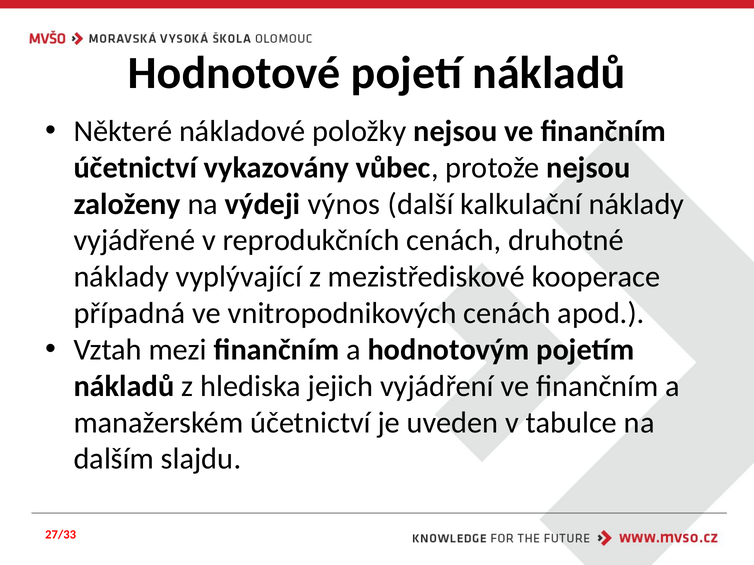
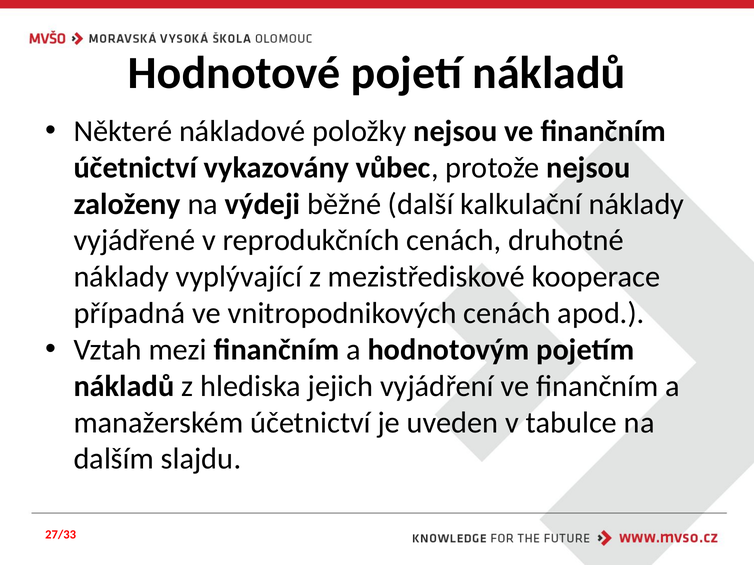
výnos: výnos -> běžné
